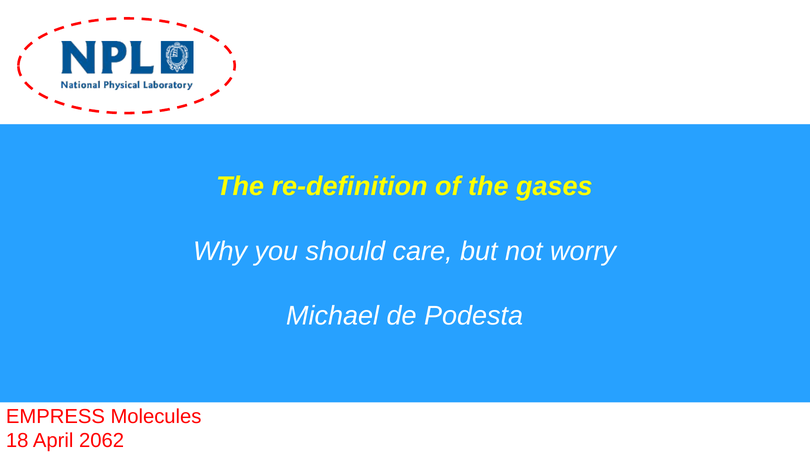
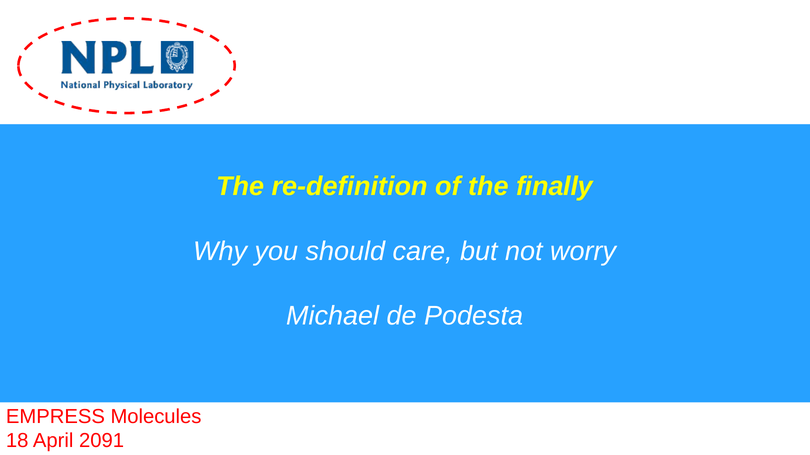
gases: gases -> finally
2062: 2062 -> 2091
